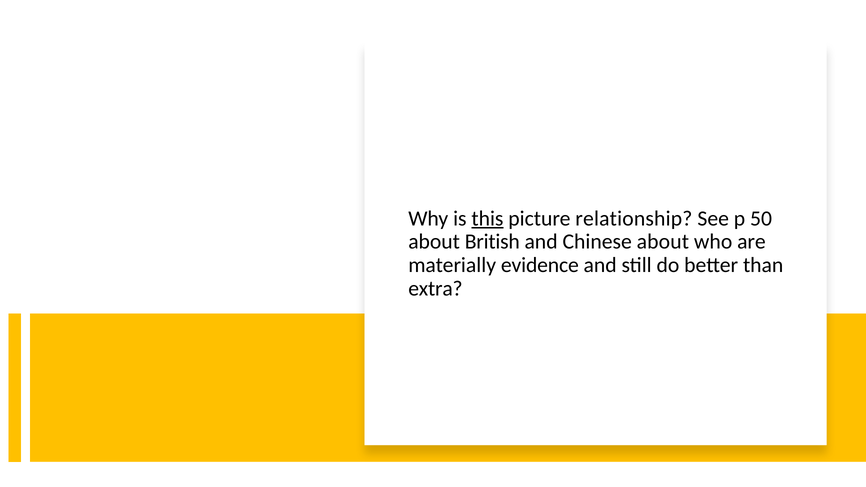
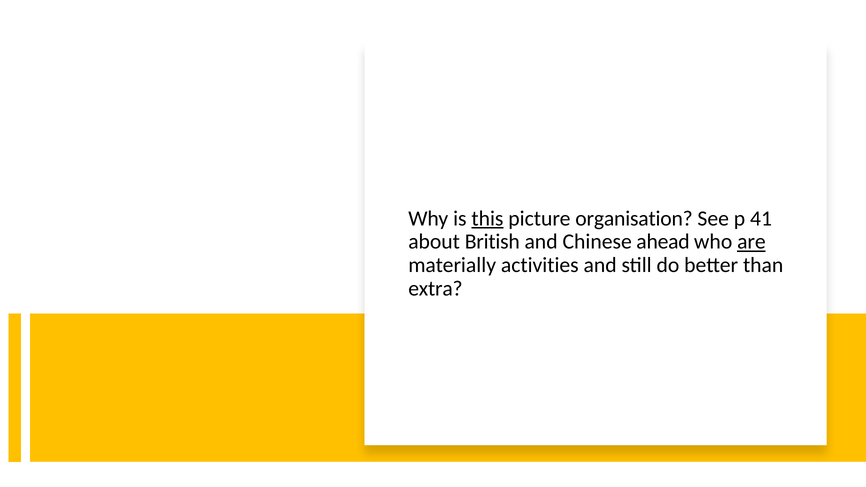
relationship: relationship -> organisation
50: 50 -> 41
Chinese about: about -> ahead
are underline: none -> present
evidence: evidence -> activities
